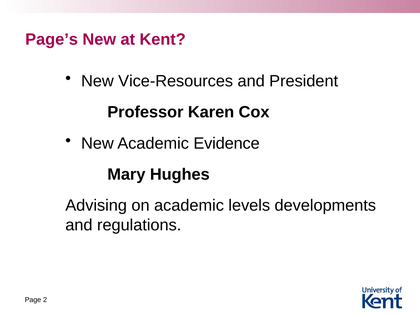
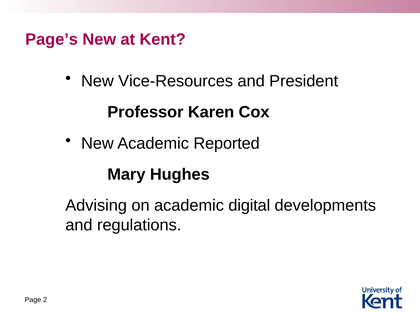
Evidence: Evidence -> Reported
levels: levels -> digital
